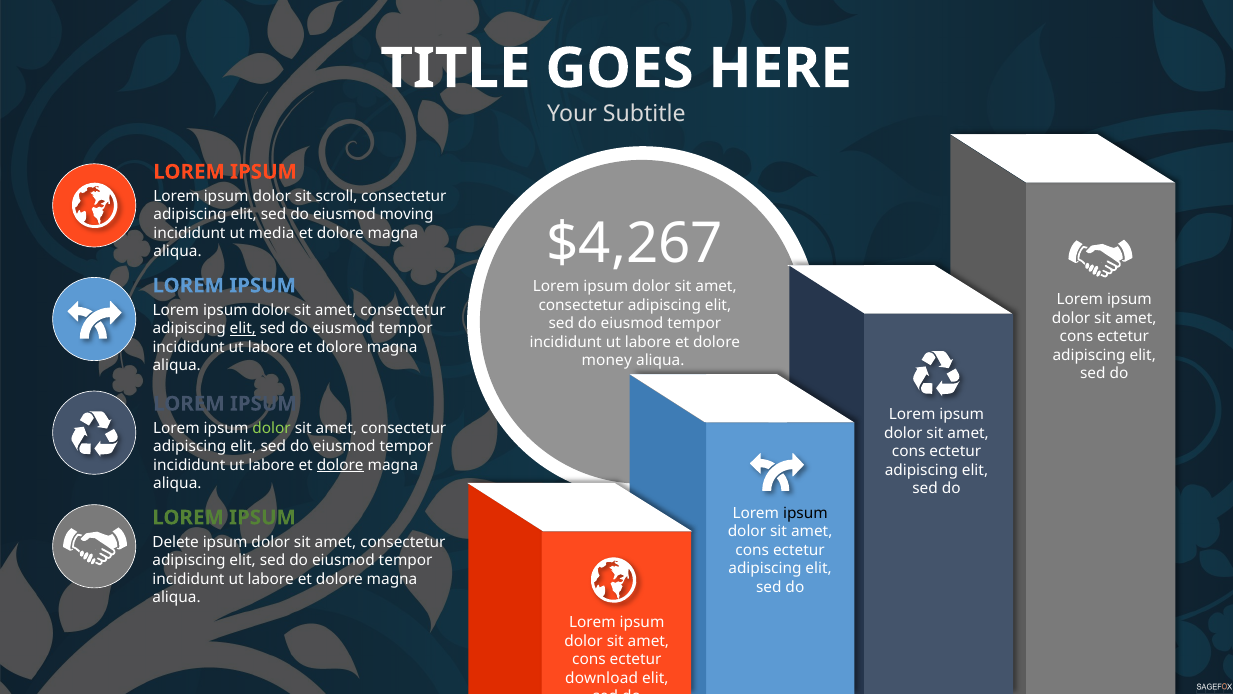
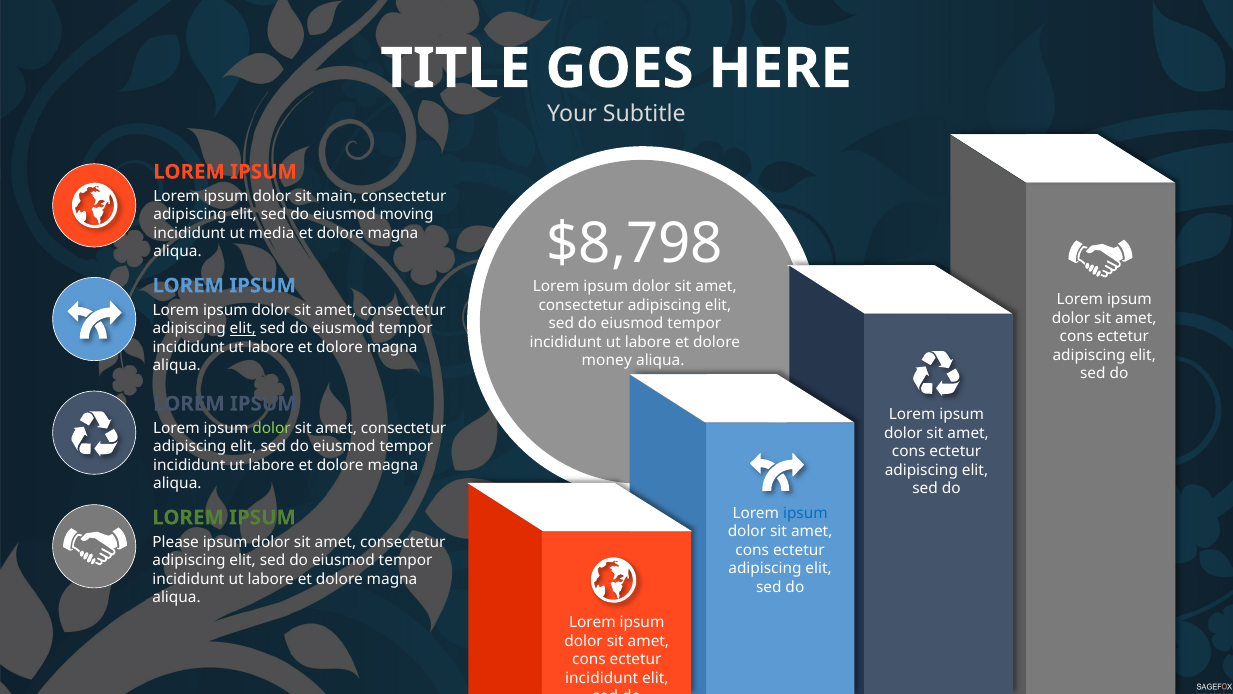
scroll: scroll -> main
$4,267: $4,267 -> $8,798
dolore at (340, 465) underline: present -> none
ipsum at (805, 513) colour: black -> blue
Delete: Delete -> Please
download at (602, 678): download -> incididunt
